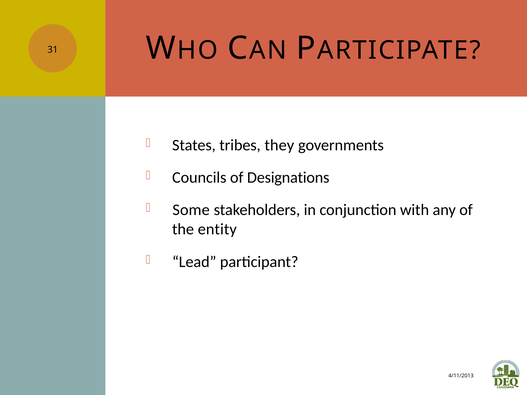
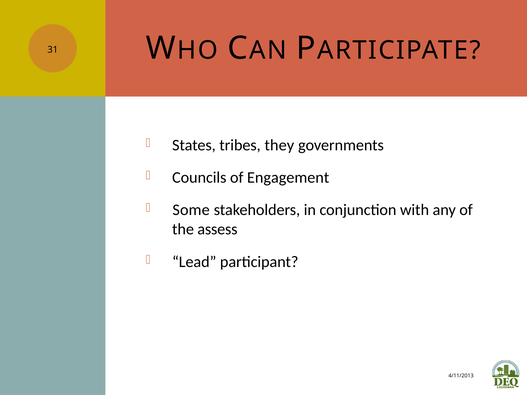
Designations: Designations -> Engagement
entity: entity -> assess
